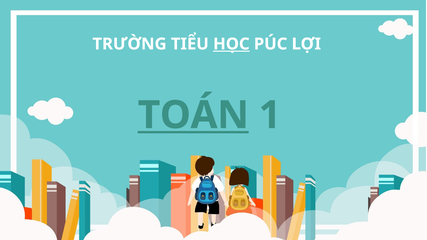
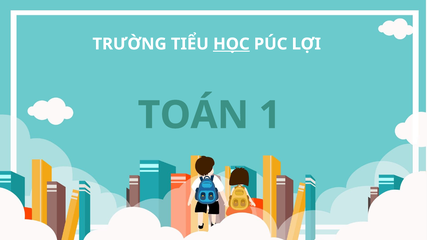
TOÁN underline: present -> none
